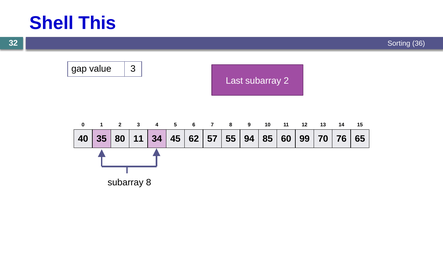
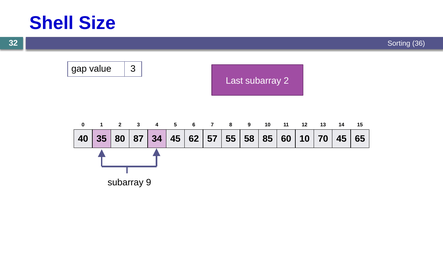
This: This -> Size
80 11: 11 -> 87
94: 94 -> 58
60 99: 99 -> 10
70 76: 76 -> 45
subarray 8: 8 -> 9
